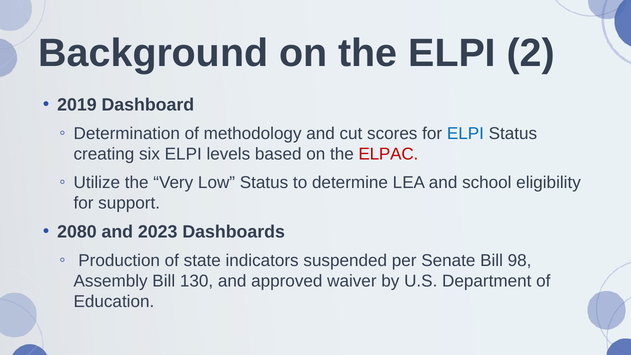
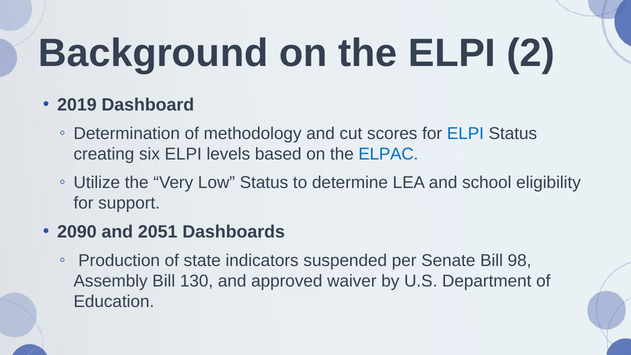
ELPAC colour: red -> blue
2080: 2080 -> 2090
2023: 2023 -> 2051
